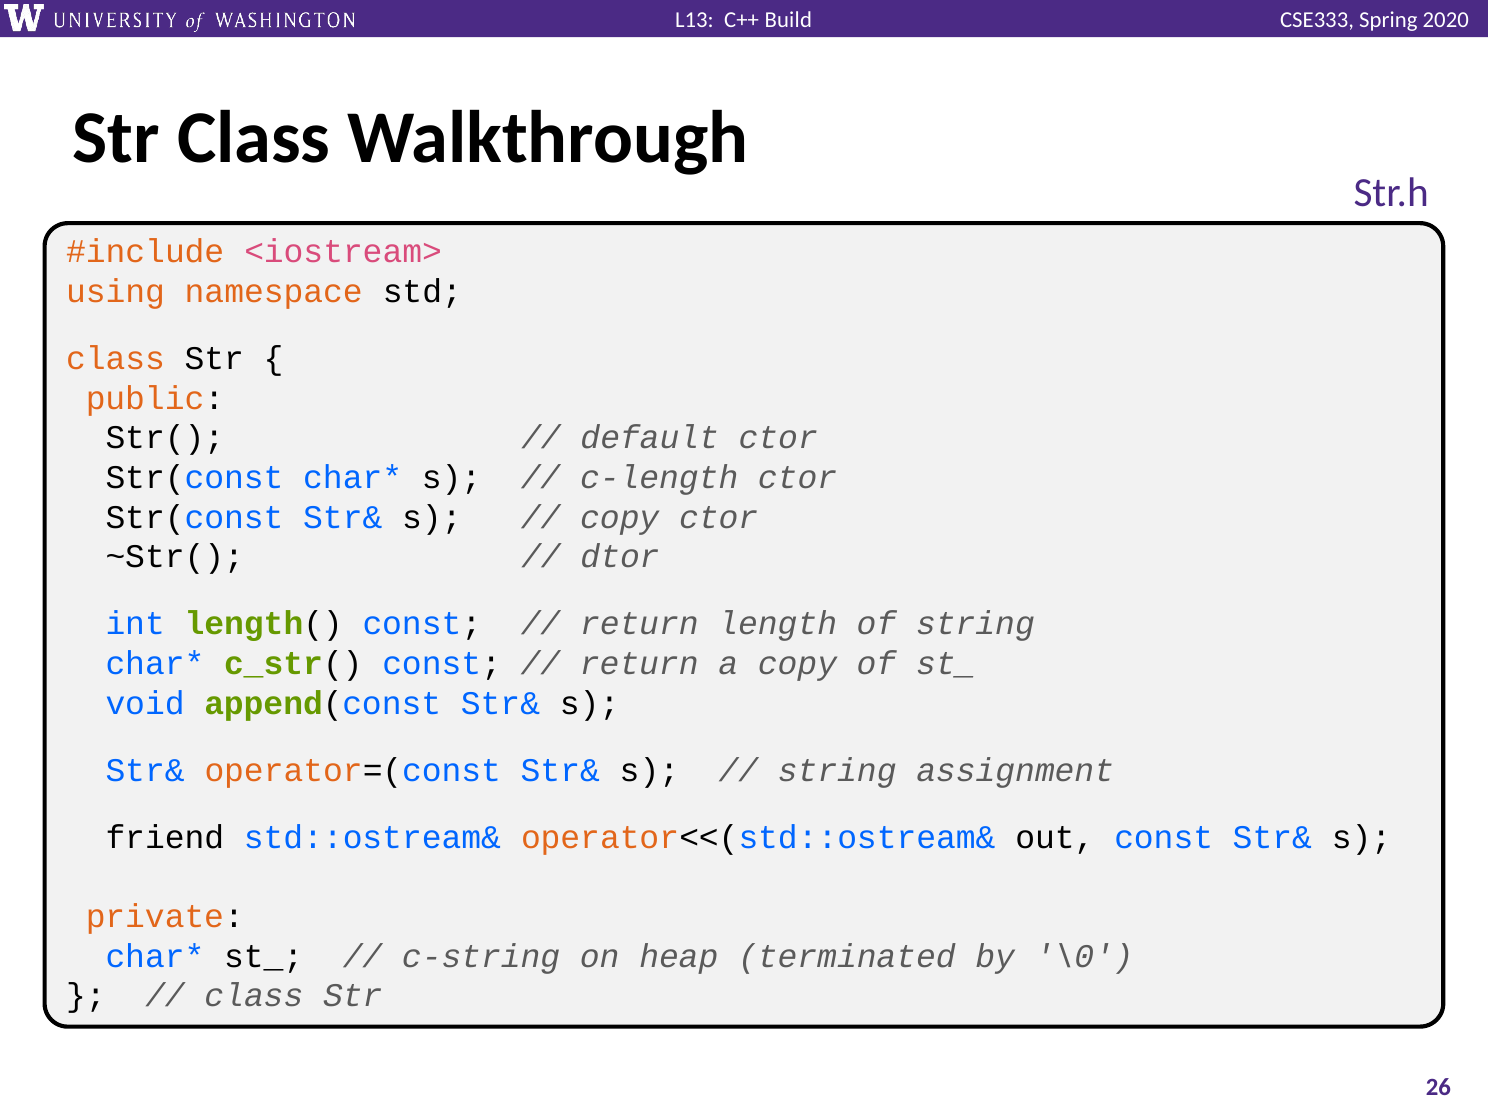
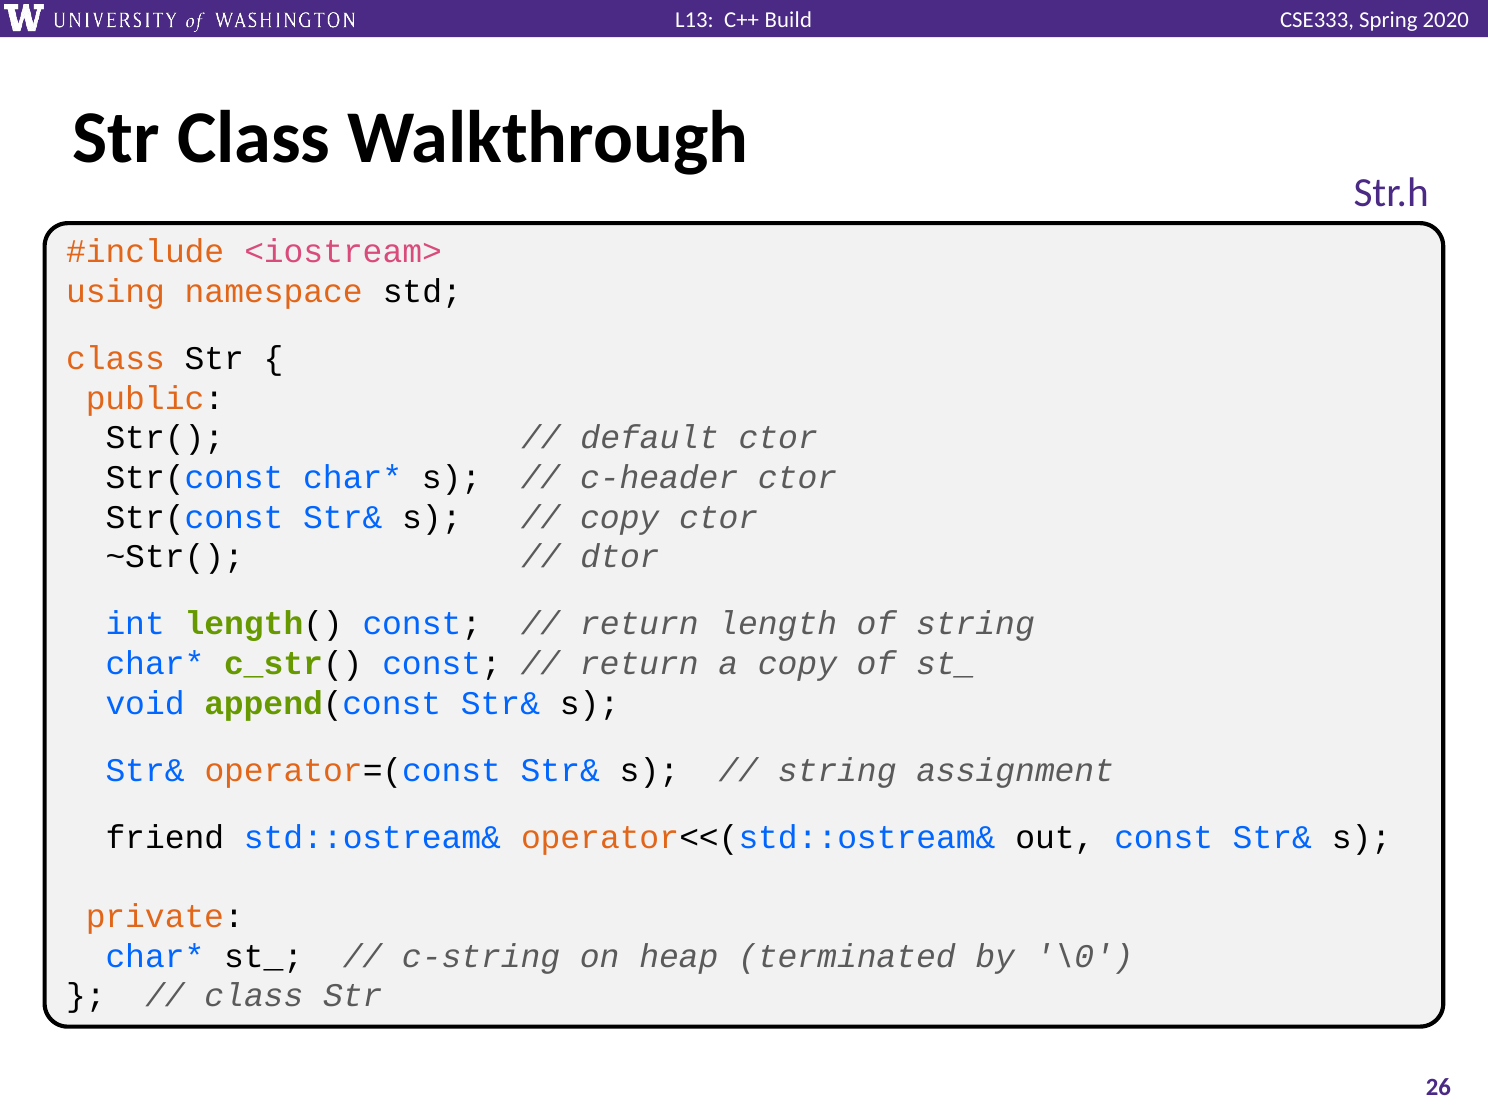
c-length: c-length -> c-header
